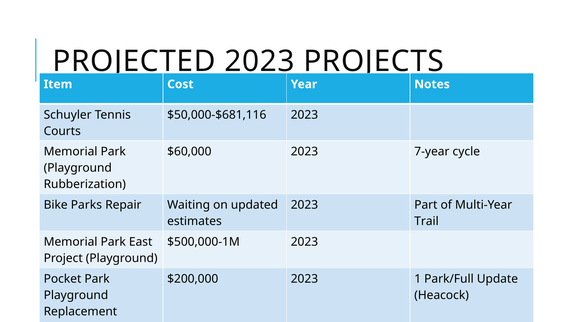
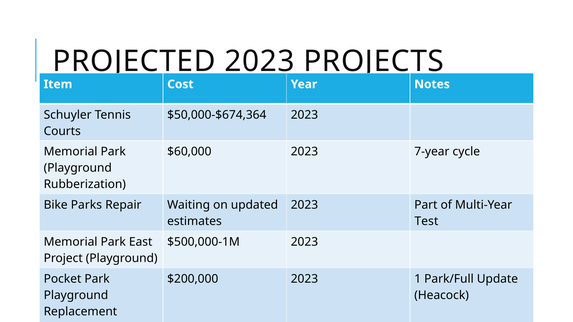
$50,000-$681,116: $50,000-$681,116 -> $50,000-$674,364
Trail: Trail -> Test
